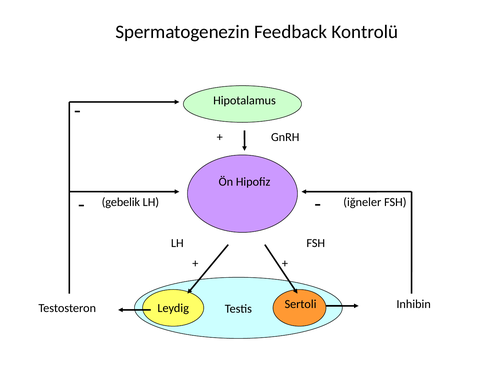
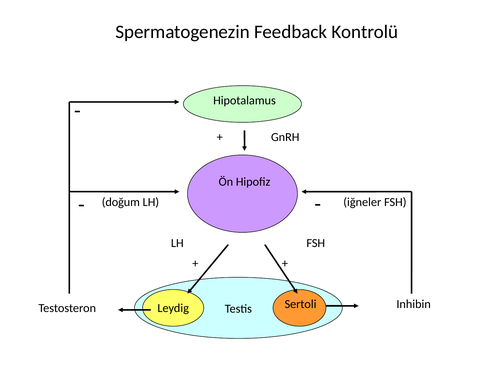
gebelik: gebelik -> doğum
